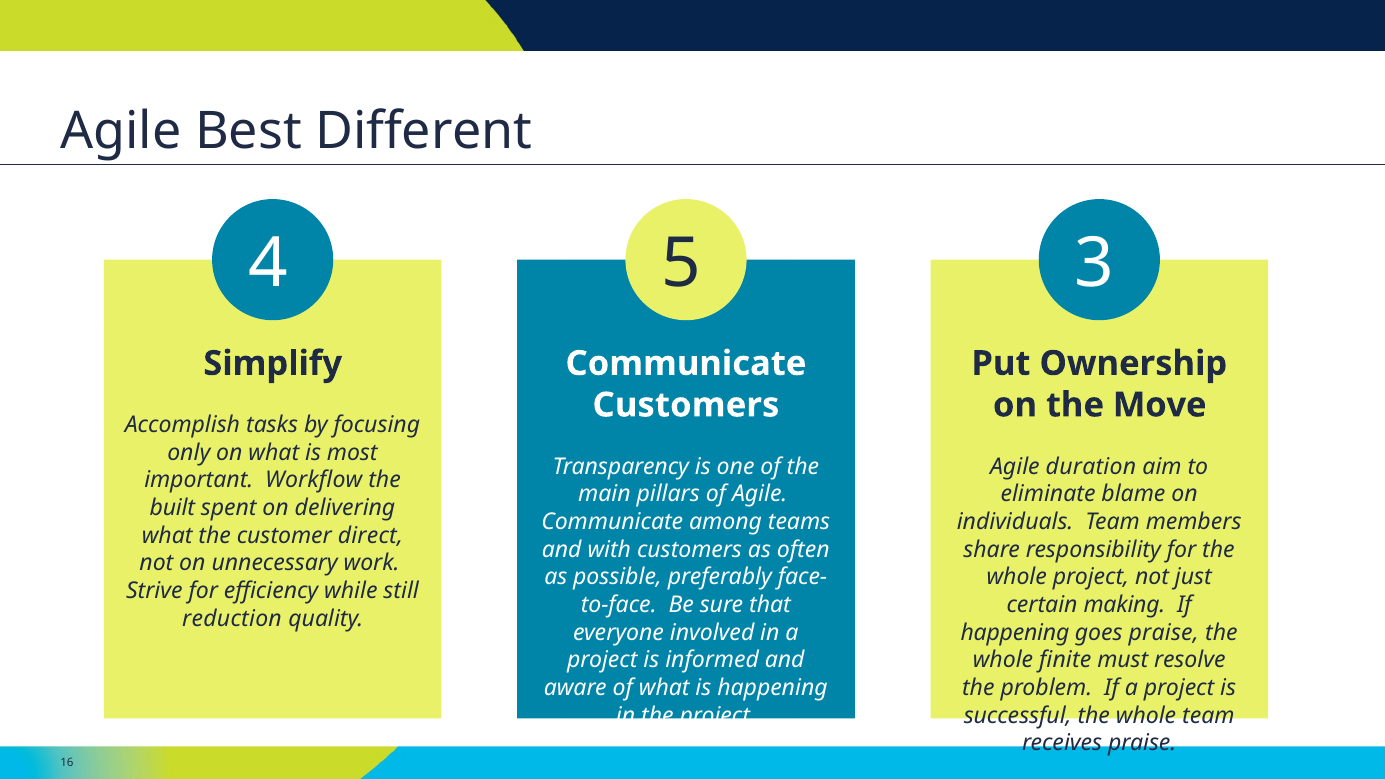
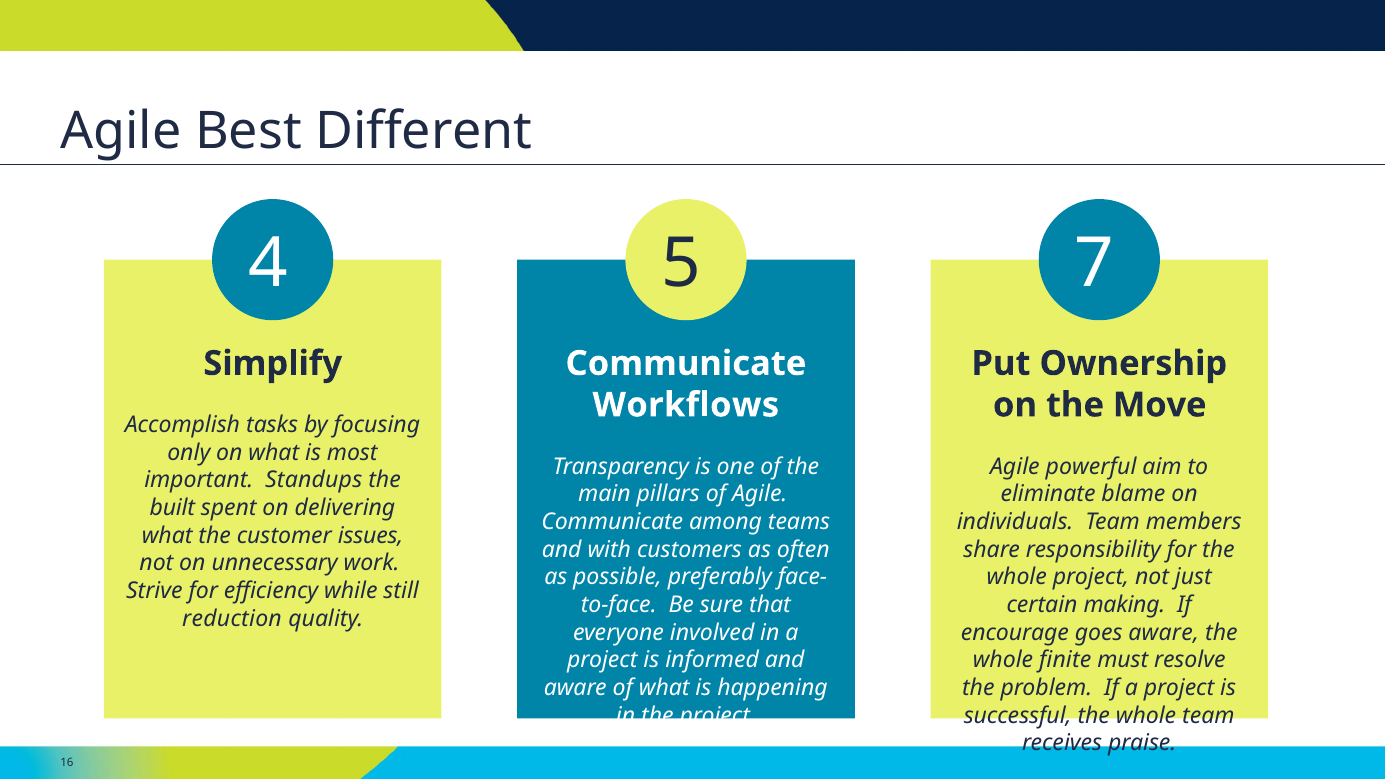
3: 3 -> 7
Customers at (686, 405): Customers -> Workflows
duration: duration -> powerful
Workflow: Workflow -> Standups
direct: direct -> issues
happening at (1015, 633): happening -> encourage
goes praise: praise -> aware
